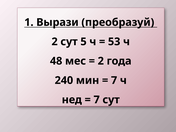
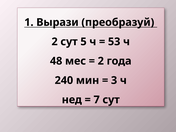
7 at (114, 80): 7 -> 3
